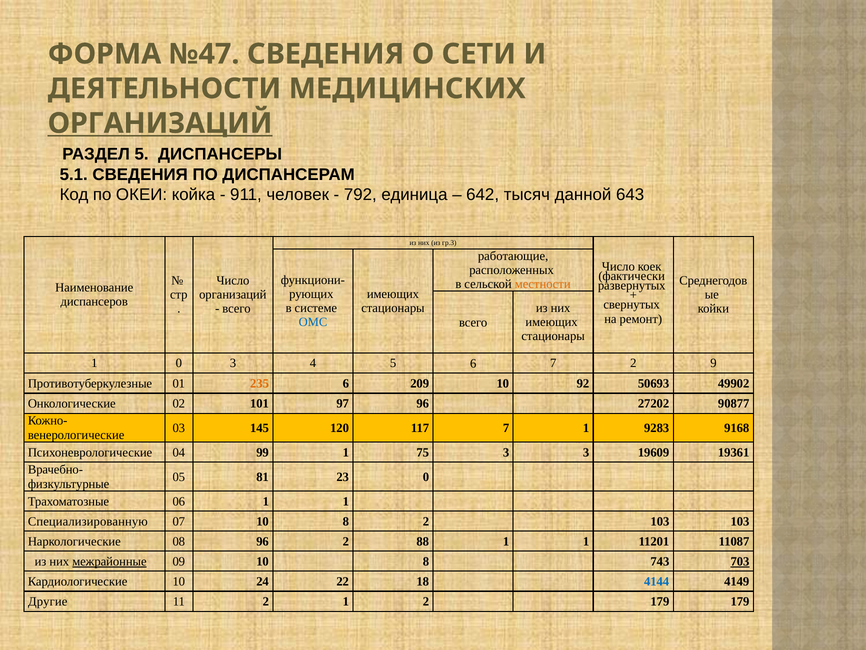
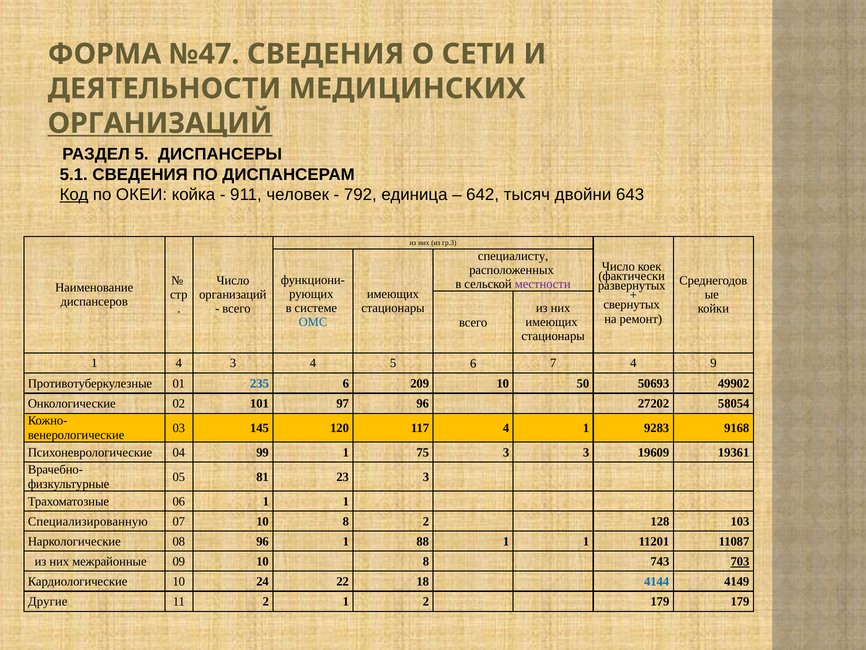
Код underline: none -> present
данной: данной -> двойни
работающие: работающие -> специалисту
местности colour: orange -> purple
1 0: 0 -> 4
7 2: 2 -> 4
235 colour: orange -> blue
92: 92 -> 50
90877: 90877 -> 58054
117 7: 7 -> 4
23 0: 0 -> 3
2 103: 103 -> 128
96 2: 2 -> 1
межрайонные underline: present -> none
